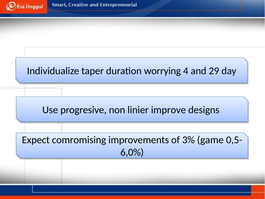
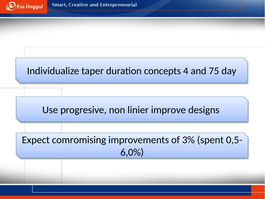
worrying: worrying -> concepts
29: 29 -> 75
game: game -> spent
